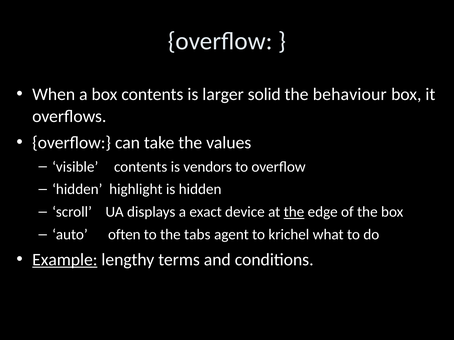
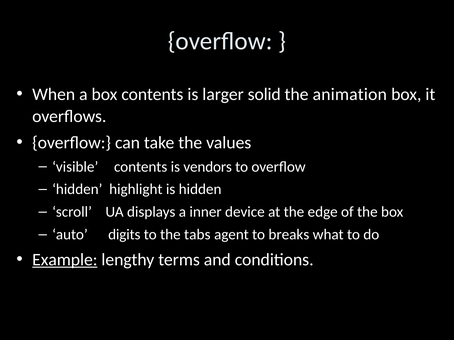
behaviour: behaviour -> animation
exact: exact -> inner
the at (294, 212) underline: present -> none
often: often -> digits
krichel: krichel -> breaks
